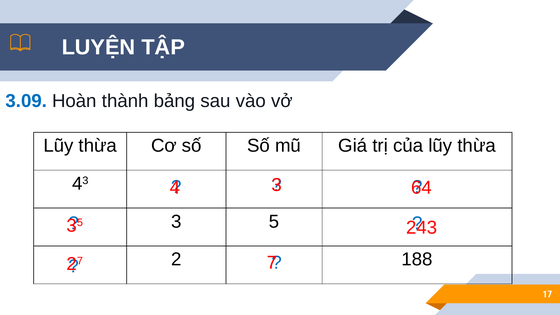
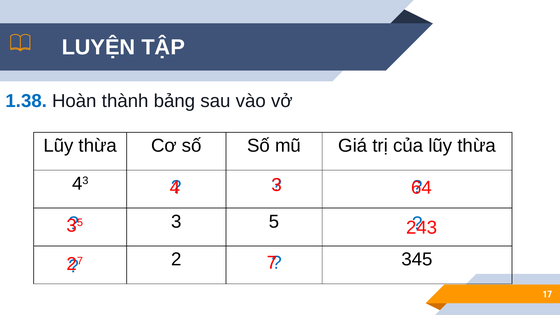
3.09: 3.09 -> 1.38
188: 188 -> 345
